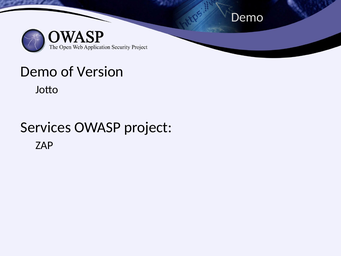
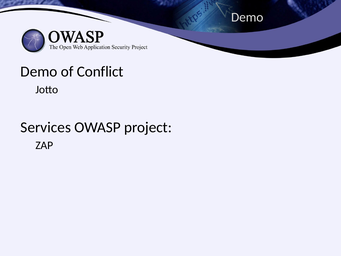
Version: Version -> Conflict
